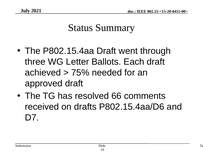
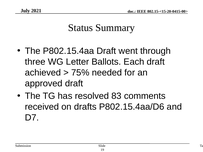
66: 66 -> 83
